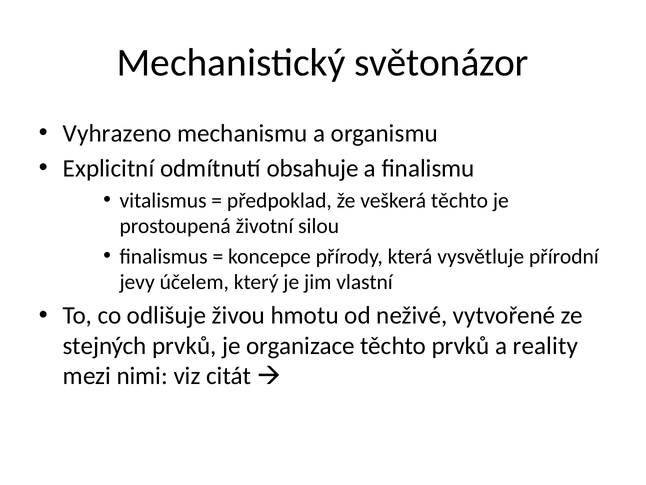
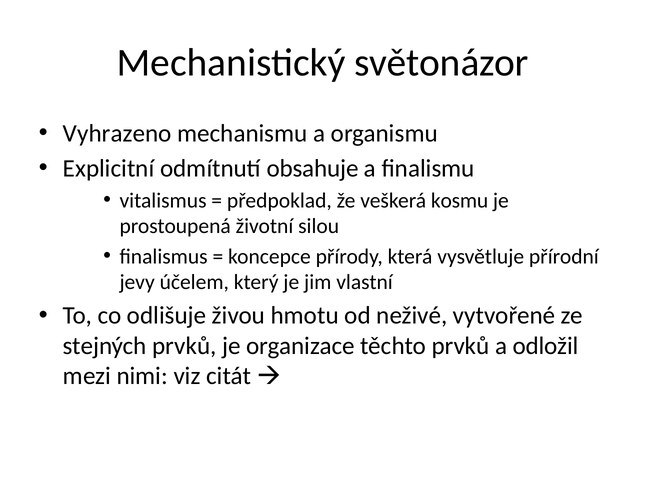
veškerá těchto: těchto -> kosmu
reality: reality -> odložil
